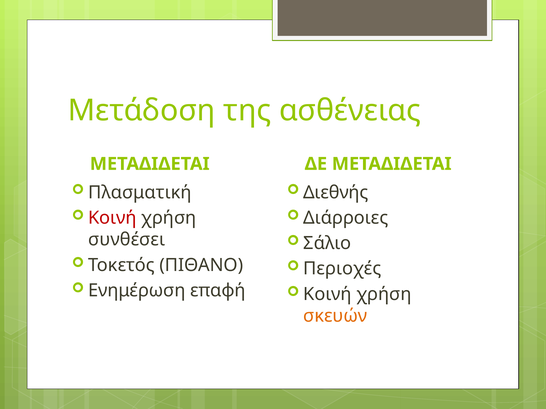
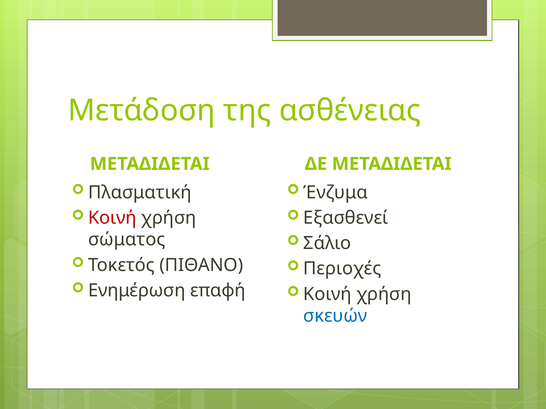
Διεθνής: Διεθνής -> Ένζυμα
Διάρροιες: Διάρροιες -> Εξασθενεί
συνθέσει: συνθέσει -> σώματος
σκευών colour: orange -> blue
